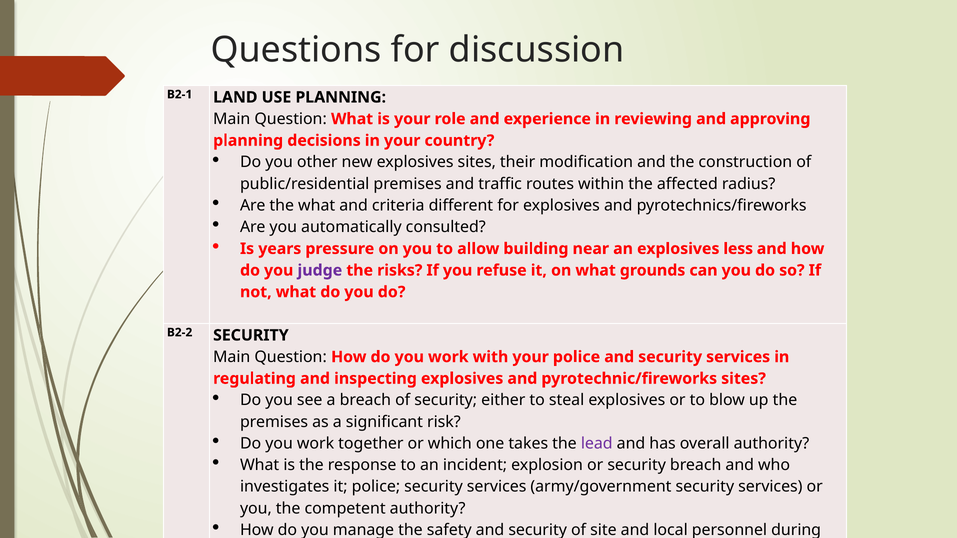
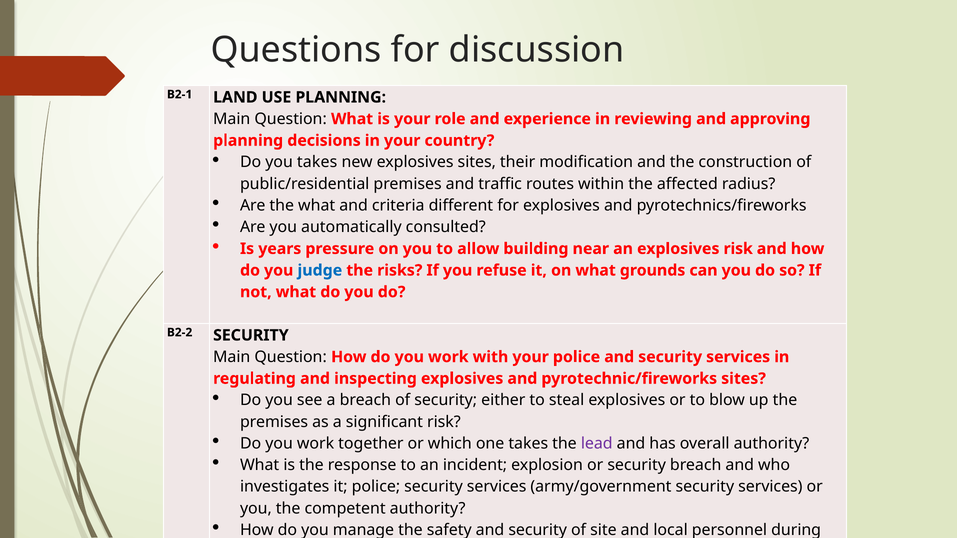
you other: other -> takes
explosives less: less -> risk
judge colour: purple -> blue
